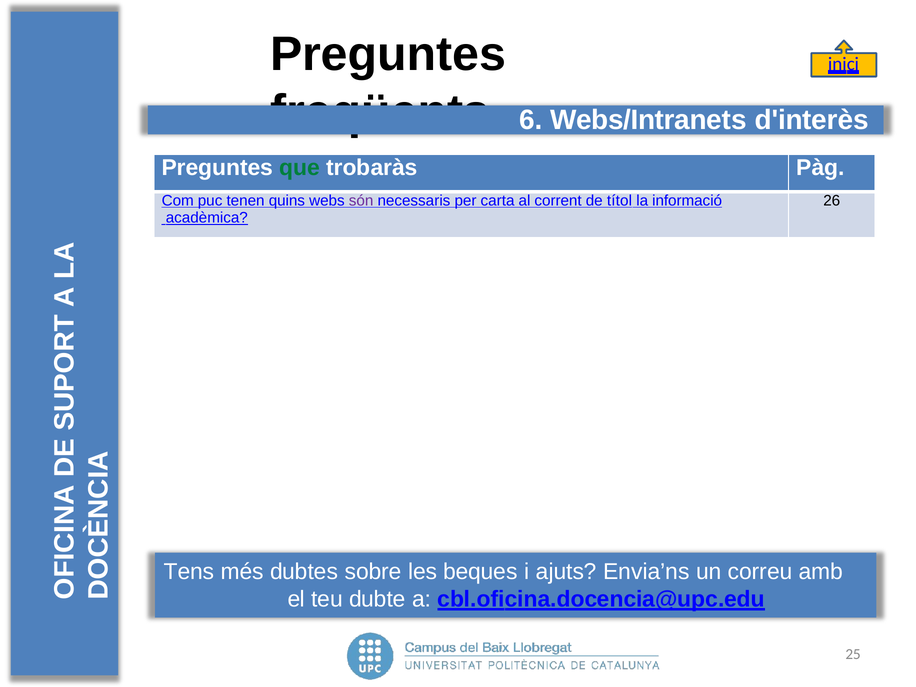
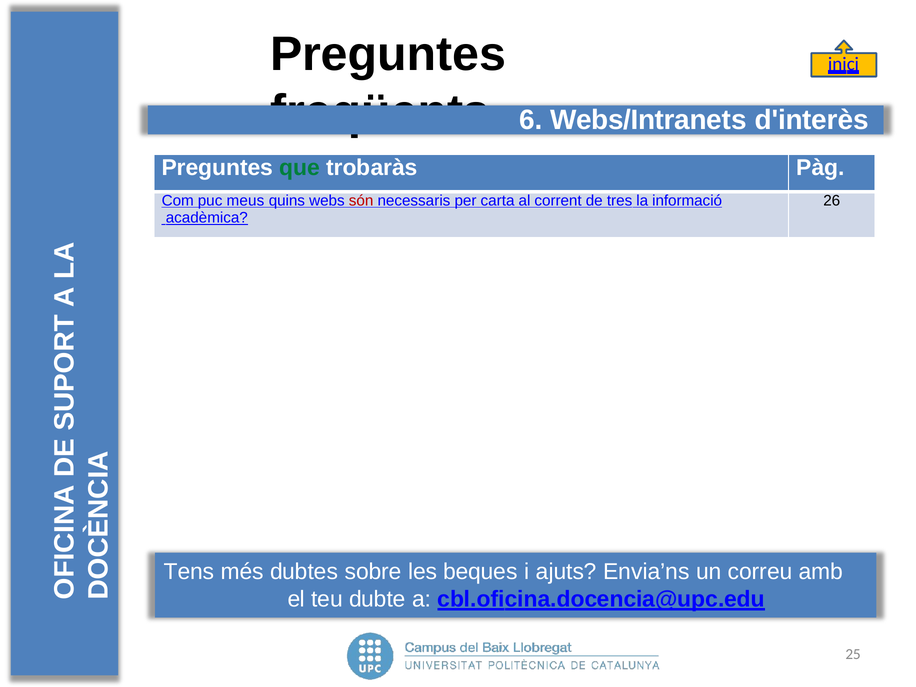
tenen: tenen -> meus
són colour: purple -> red
títol: títol -> tres
